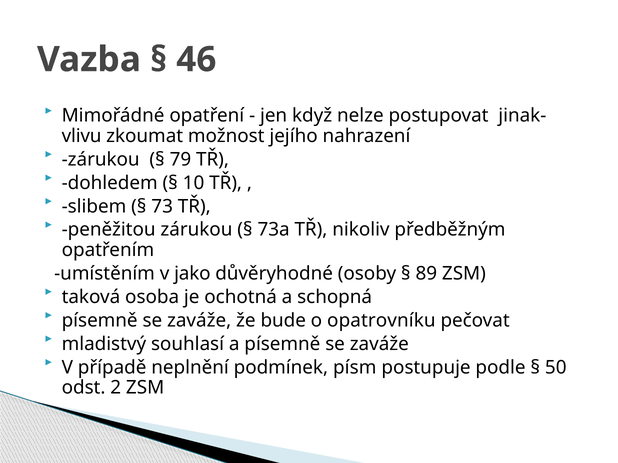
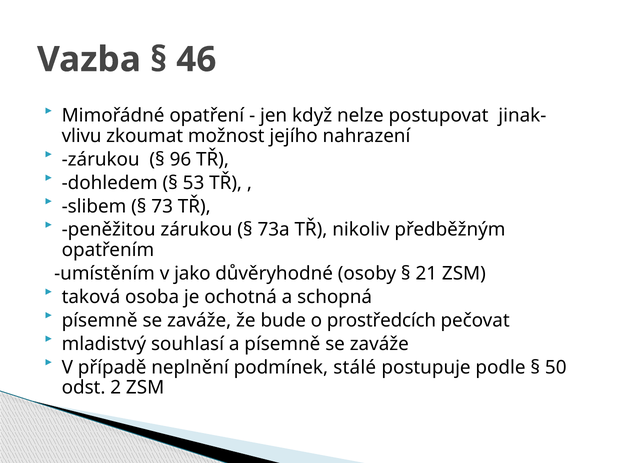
79: 79 -> 96
10: 10 -> 53
89: 89 -> 21
opatrovníku: opatrovníku -> prostředcích
písm: písm -> stálé
